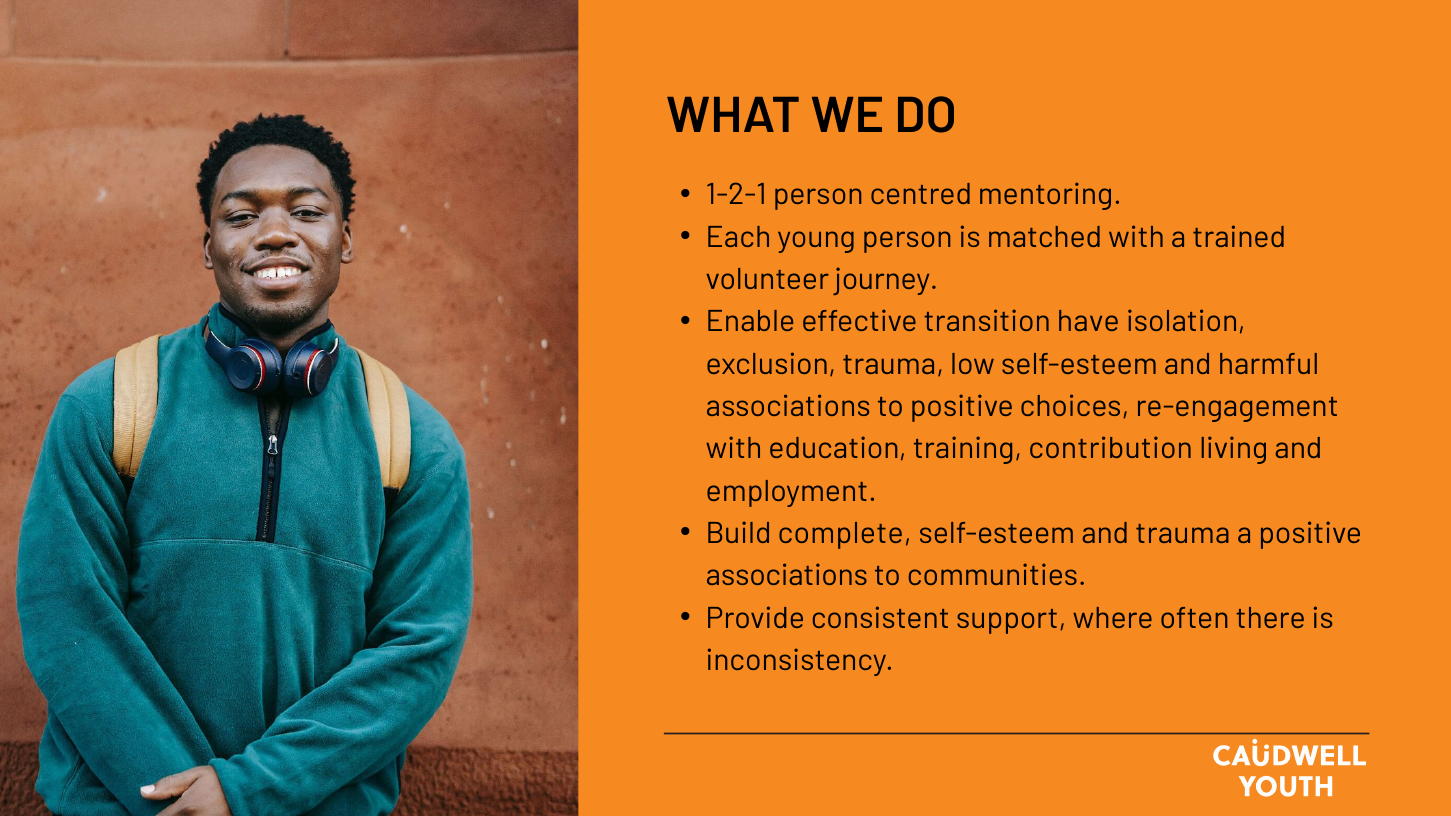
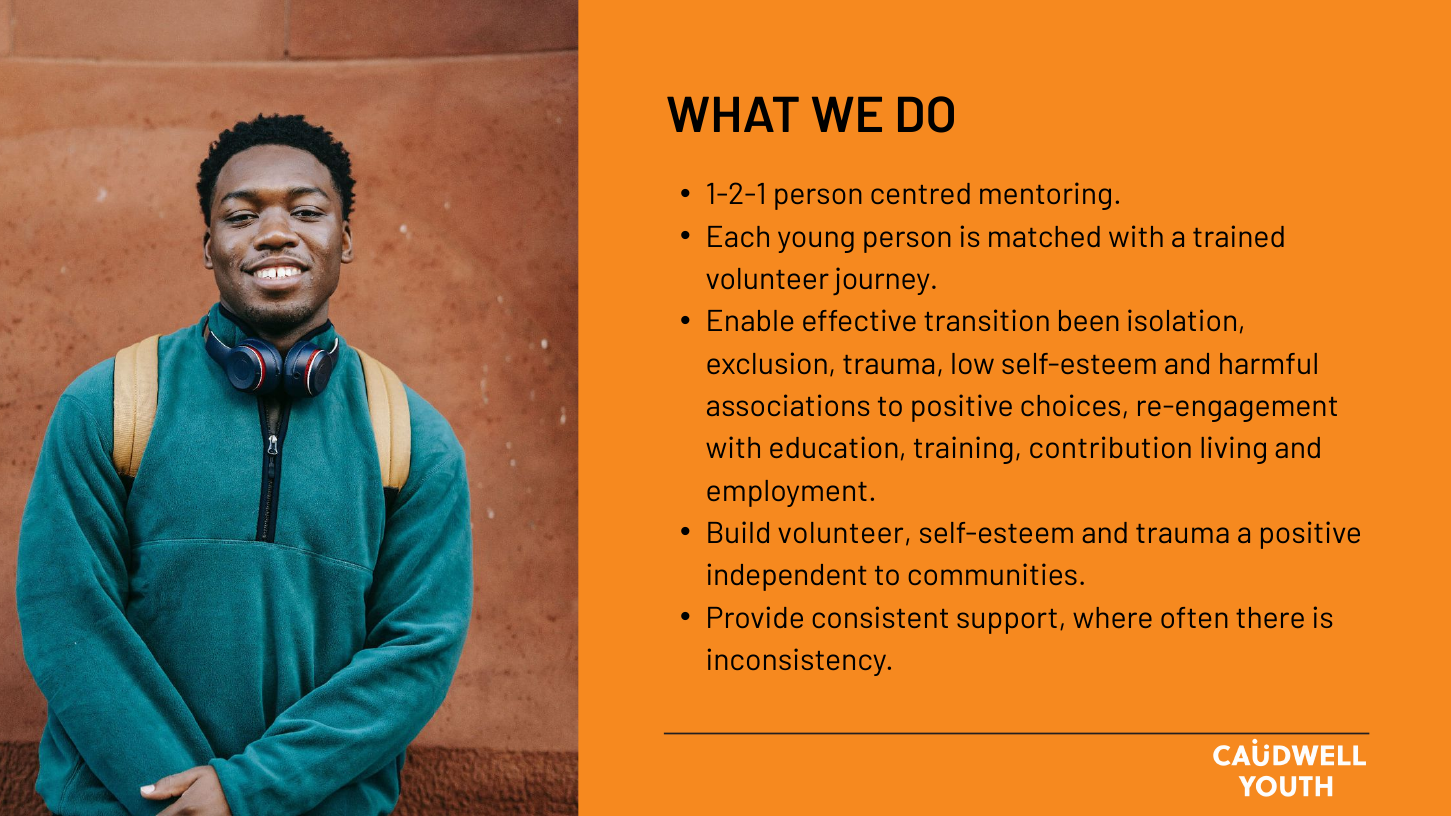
have: have -> been
Build complete: complete -> volunteer
associations at (787, 576): associations -> independent
